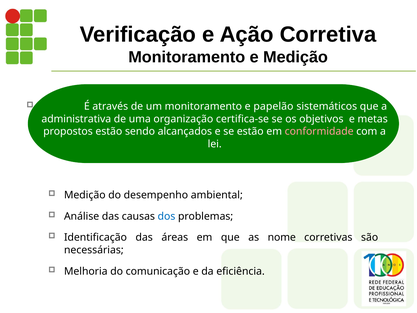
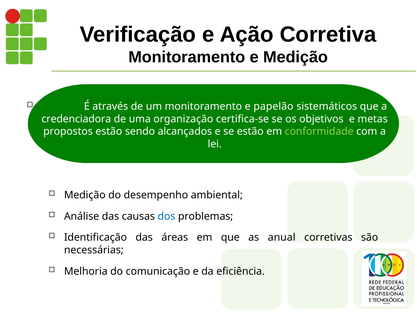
administrativa: administrativa -> credenciadora
conformidade colour: pink -> light green
nome: nome -> anual
